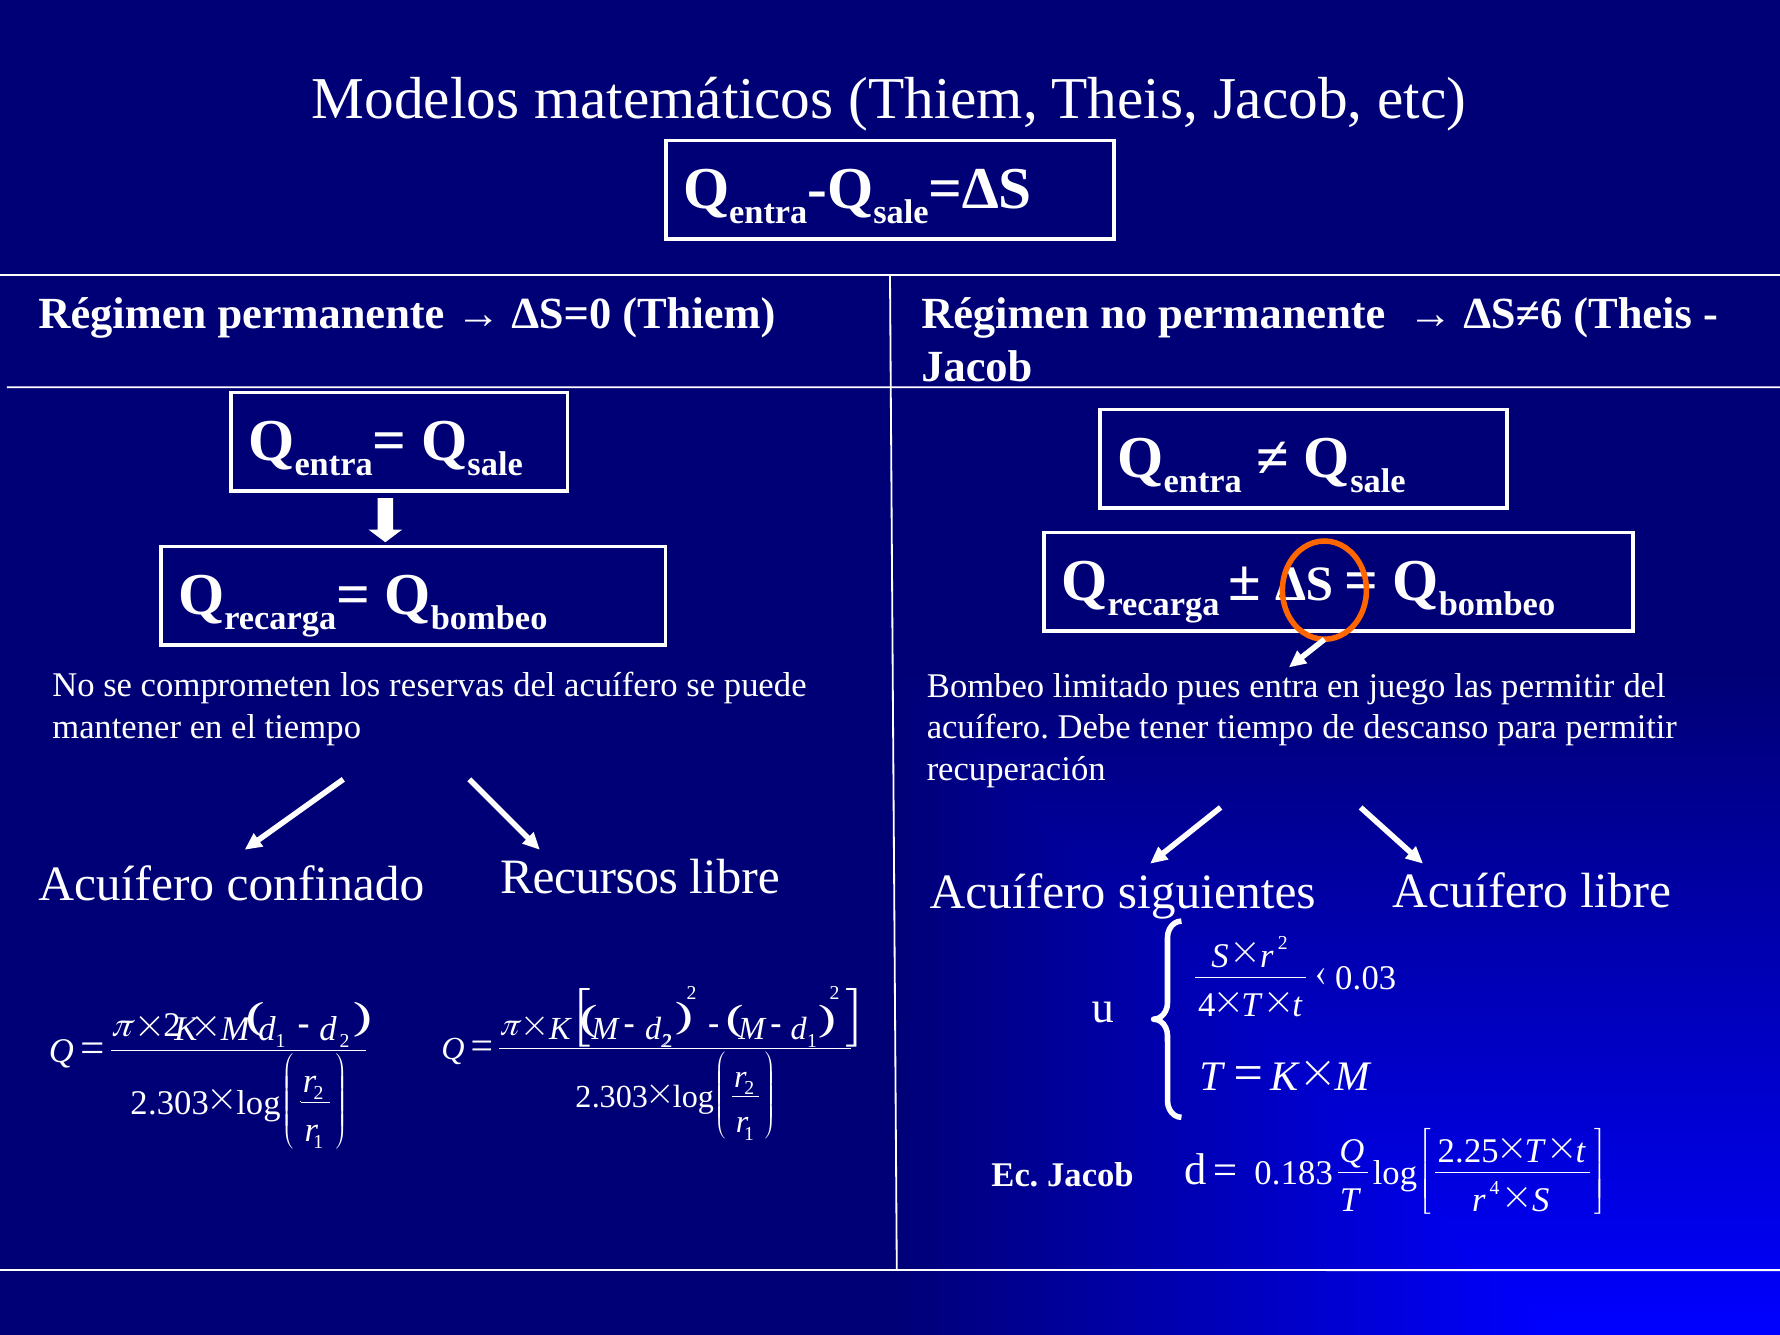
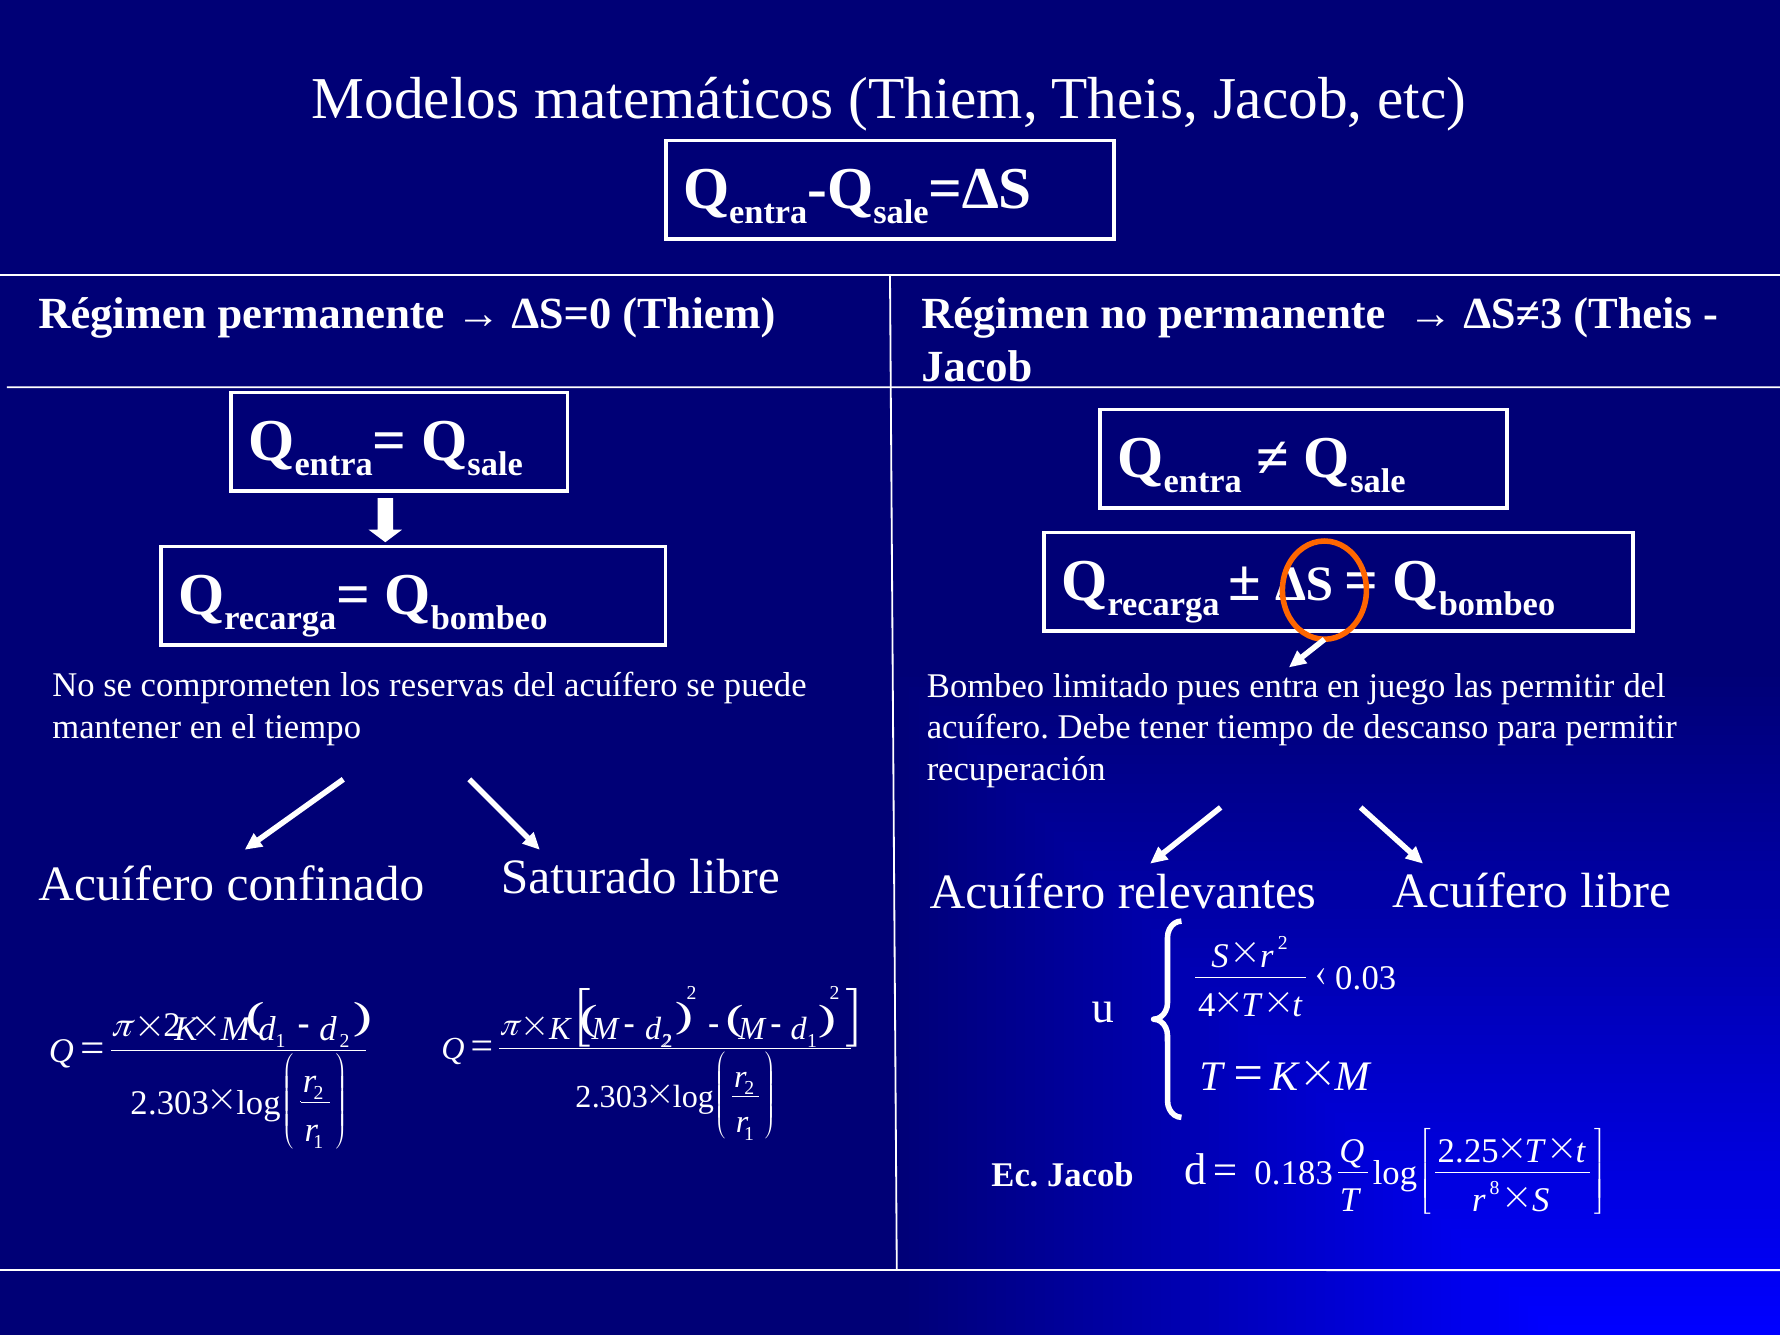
∆S≠6: ∆S≠6 -> ∆S≠3
Recursos: Recursos -> Saturado
siguientes: siguientes -> relevantes
4 at (1494, 1187): 4 -> 8
